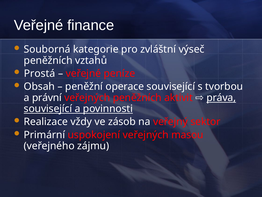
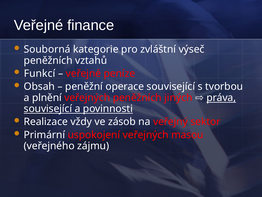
Prostá: Prostá -> Funkcí
právní: právní -> plnění
aktivit: aktivit -> jiných
